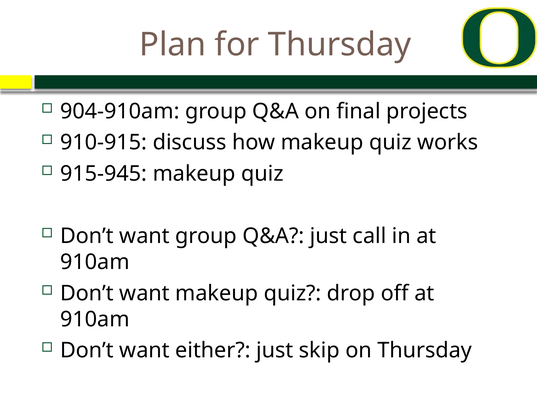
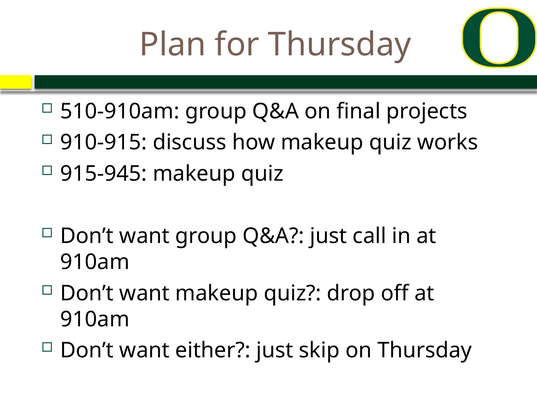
904-910am: 904-910am -> 510-910am
